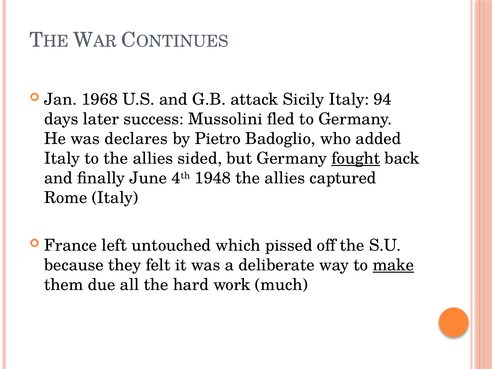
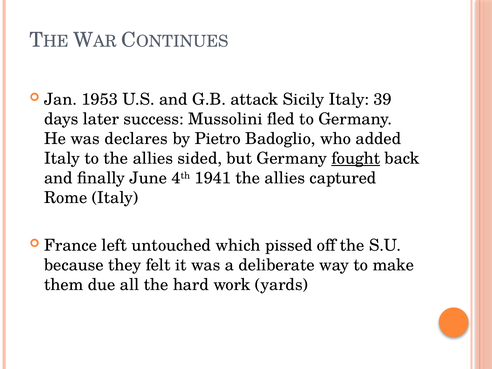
1968: 1968 -> 1953
94: 94 -> 39
1948: 1948 -> 1941
make underline: present -> none
much: much -> yards
